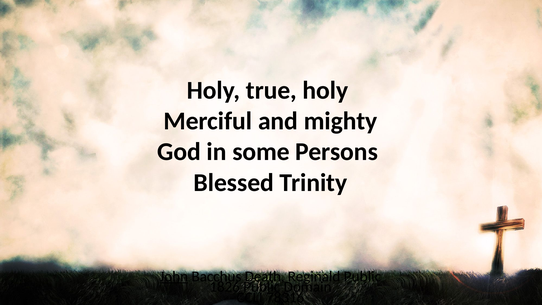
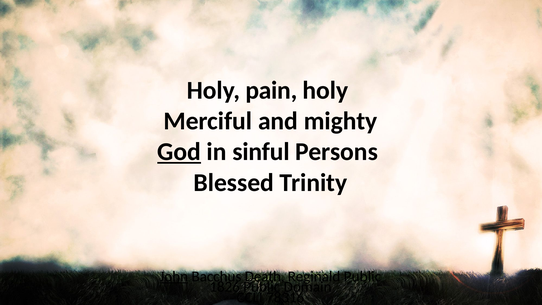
true: true -> pain
God underline: none -> present
some: some -> sinful
